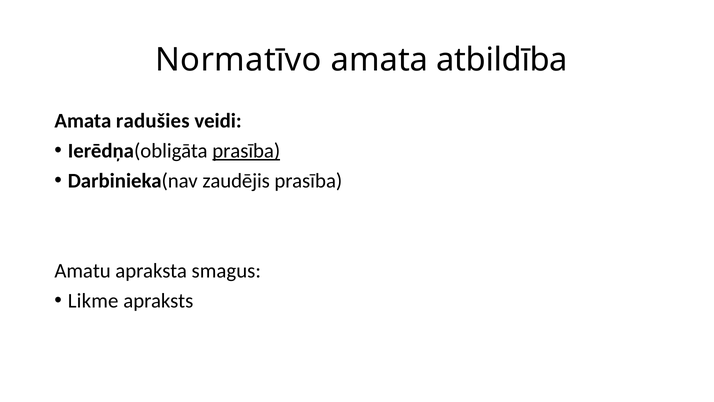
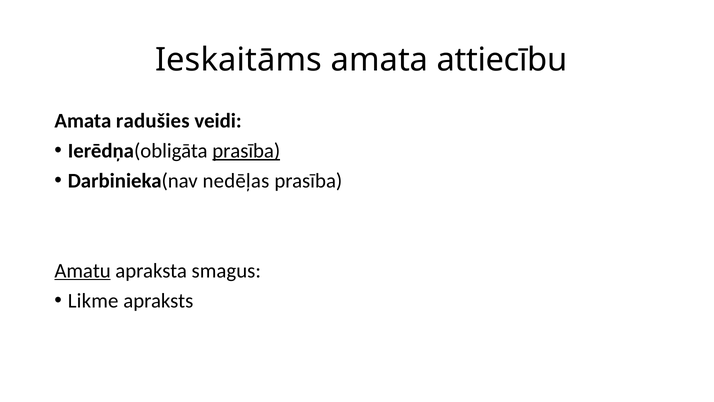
Normatīvo: Normatīvo -> Ieskaitāms
atbildība: atbildība -> attiecību
zaudējis: zaudējis -> nedēļas
Amatu underline: none -> present
